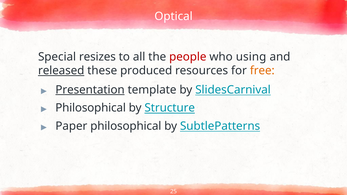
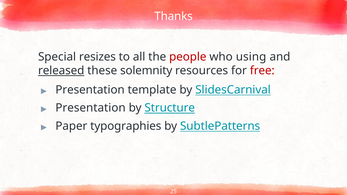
Optical: Optical -> Thanks
produced: produced -> solemnity
free colour: orange -> red
Presentation at (90, 90) underline: present -> none
Philosophical at (91, 108): Philosophical -> Presentation
Paper philosophical: philosophical -> typographies
